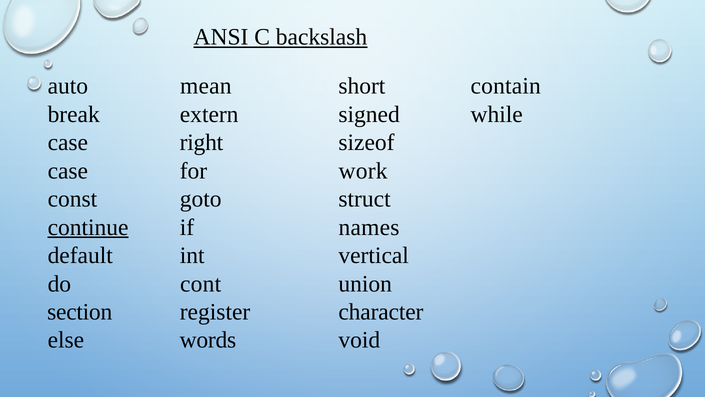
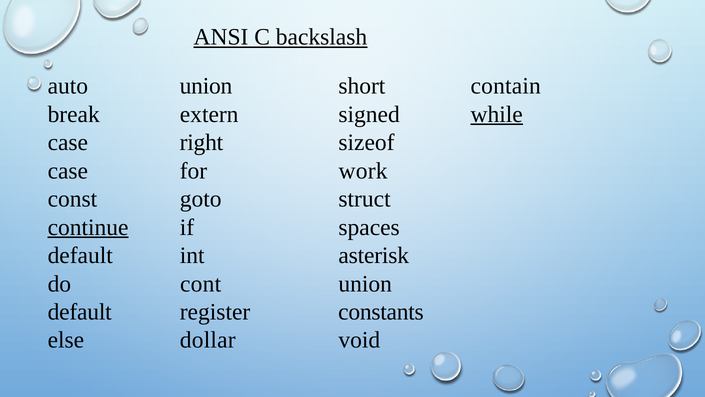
auto mean: mean -> union
while underline: none -> present
names: names -> spaces
vertical: vertical -> asterisk
section at (80, 312): section -> default
character: character -> constants
words: words -> dollar
